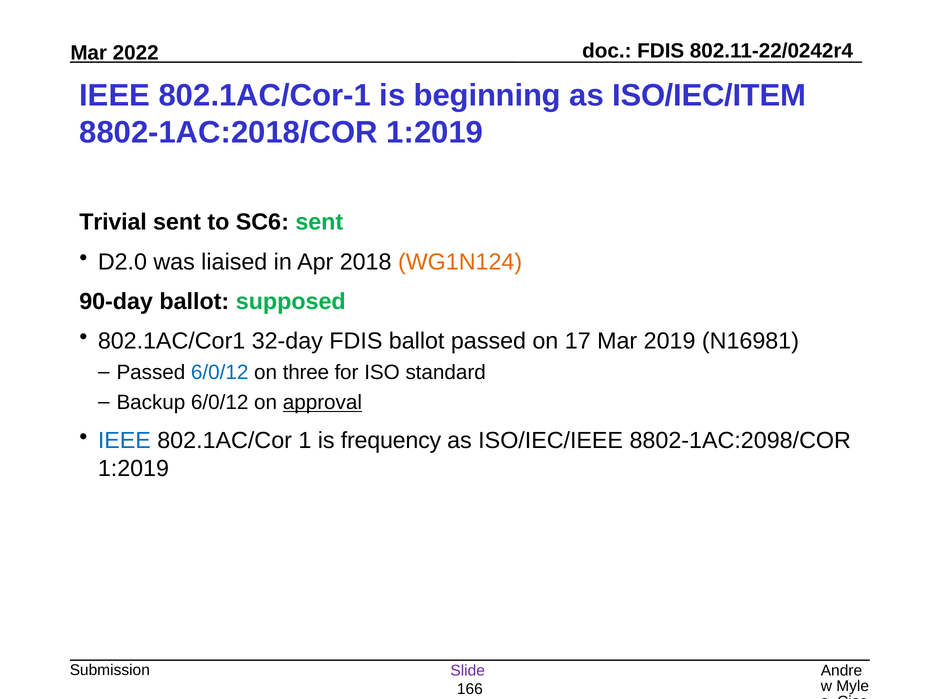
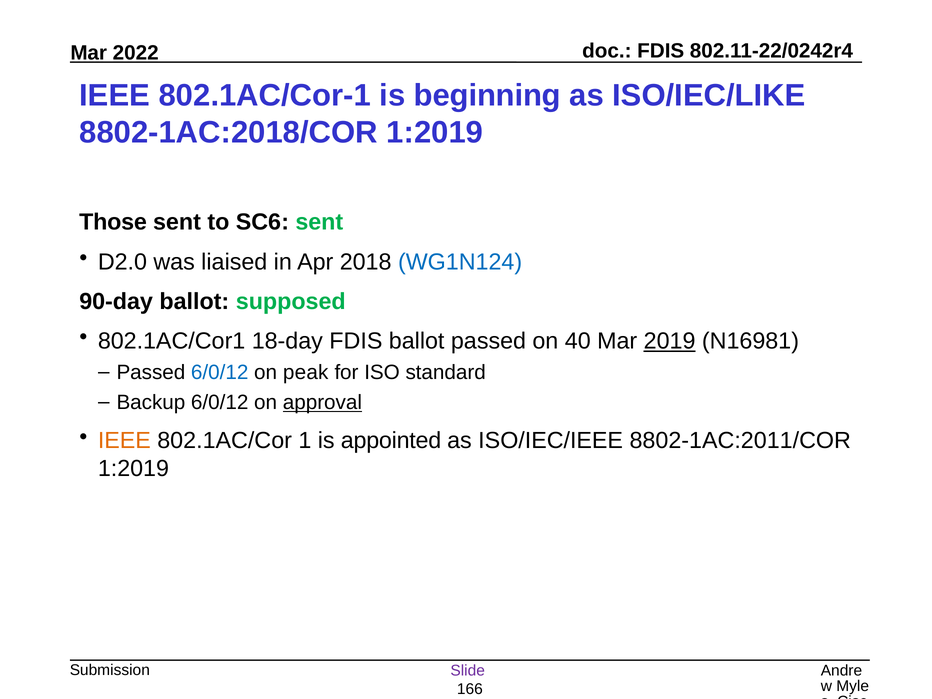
ISO/IEC/ITEM: ISO/IEC/ITEM -> ISO/IEC/LIKE
Trivial: Trivial -> Those
WG1N124 colour: orange -> blue
32-day: 32-day -> 18-day
17: 17 -> 40
2019 underline: none -> present
three: three -> peak
IEEE at (124, 441) colour: blue -> orange
frequency: frequency -> appointed
8802-1AC:2098/COR: 8802-1AC:2098/COR -> 8802-1AC:2011/COR
